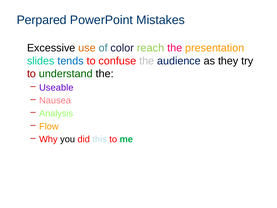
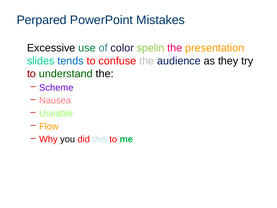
use colour: orange -> green
reach: reach -> spelin
Useable: Useable -> Scheme
Analysis: Analysis -> Useable
